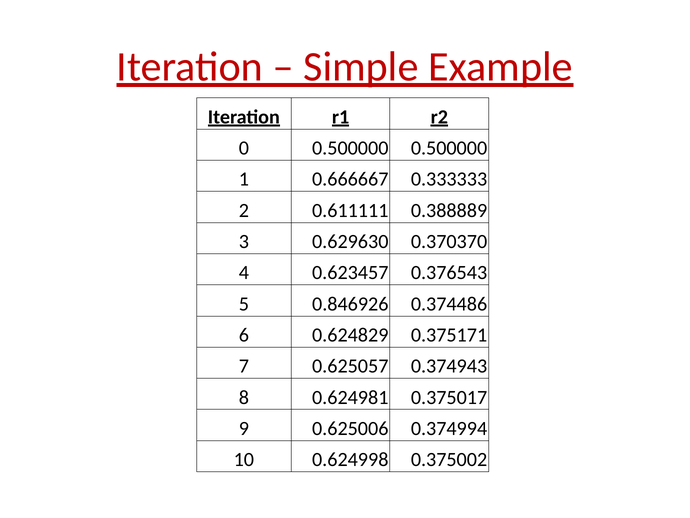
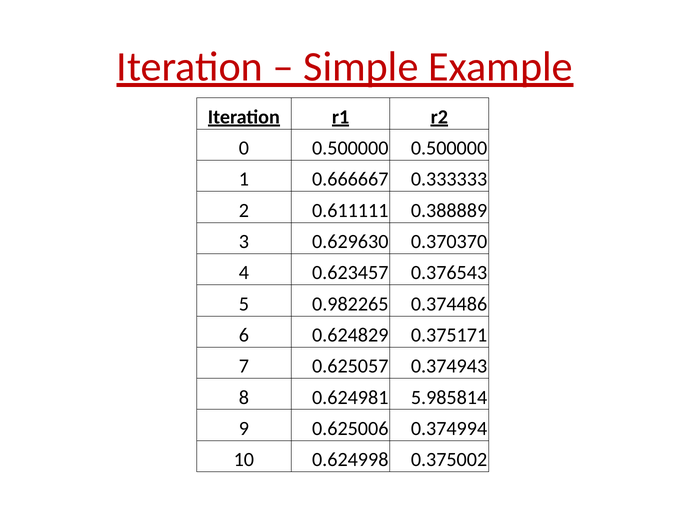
0.846926: 0.846926 -> 0.982265
0.375017: 0.375017 -> 5.985814
